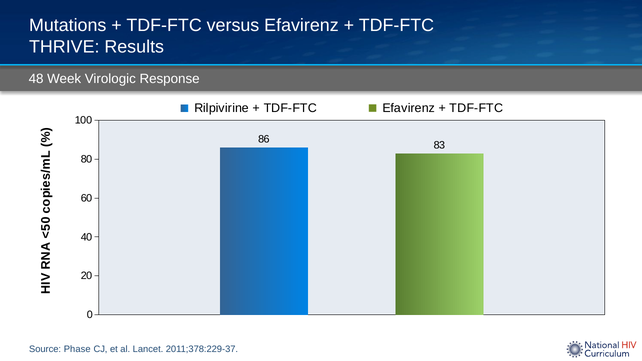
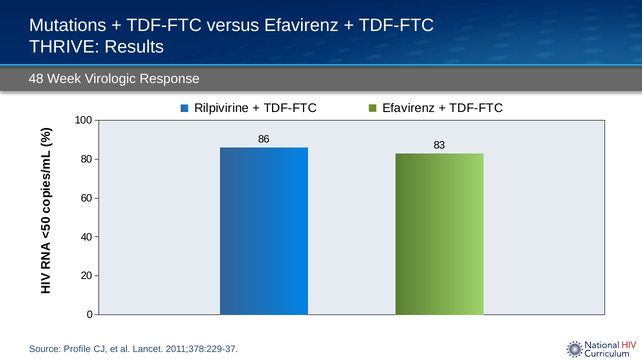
Phase: Phase -> Profile
